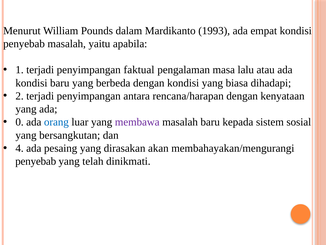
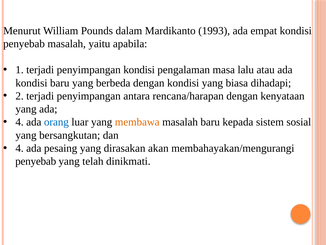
penyimpangan faktual: faktual -> kondisi
0 at (20, 122): 0 -> 4
membawa colour: purple -> orange
